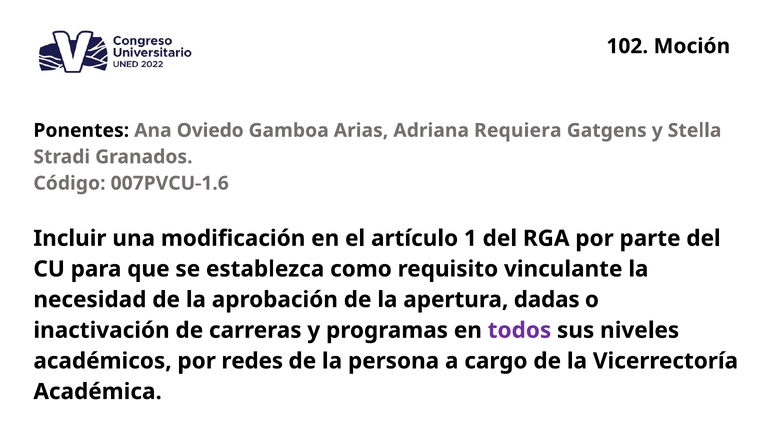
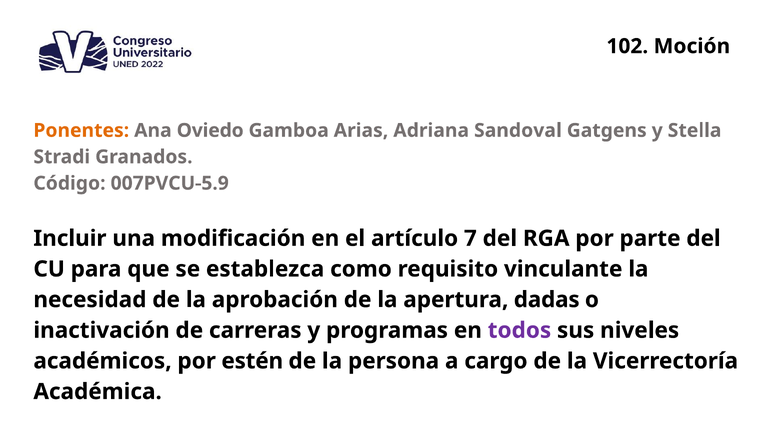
Ponentes colour: black -> orange
Requiera: Requiera -> Sandoval
007PVCU-1.6: 007PVCU-1.6 -> 007PVCU-5.9
1: 1 -> 7
redes: redes -> estén
